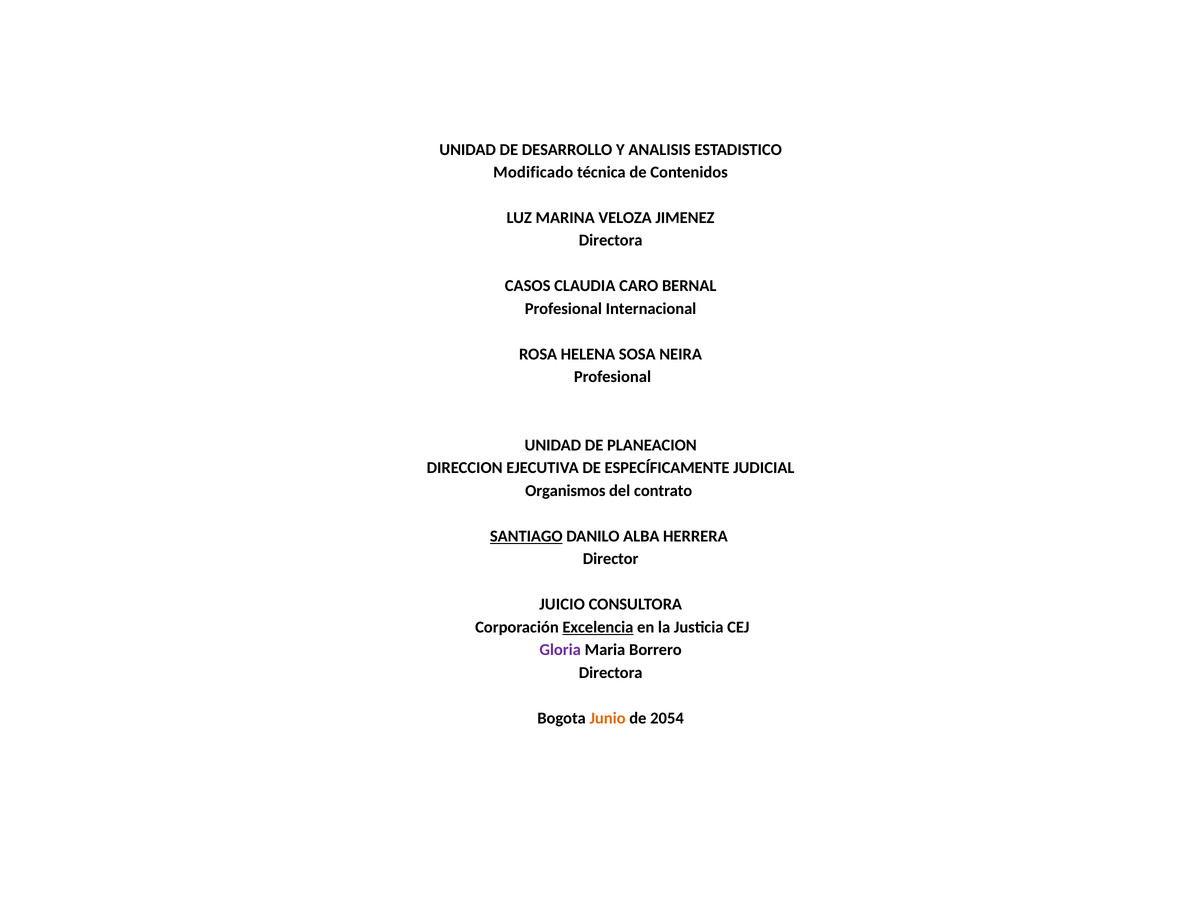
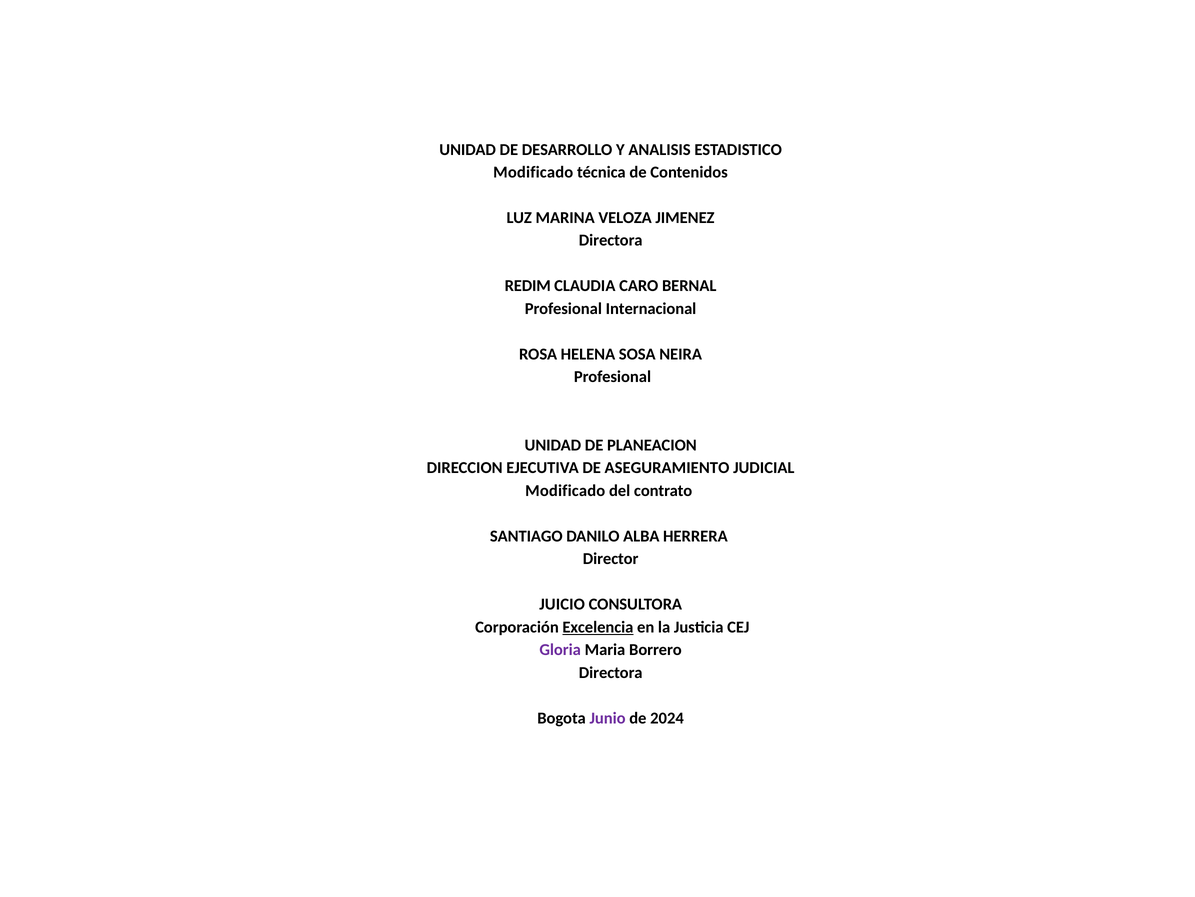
CASOS: CASOS -> REDIM
ESPECÍFICAMENTE: ESPECÍFICAMENTE -> ASEGURAMIENTO
Organismos at (565, 490): Organismos -> Modificado
SANTIAGO underline: present -> none
Junio colour: orange -> purple
2054: 2054 -> 2024
